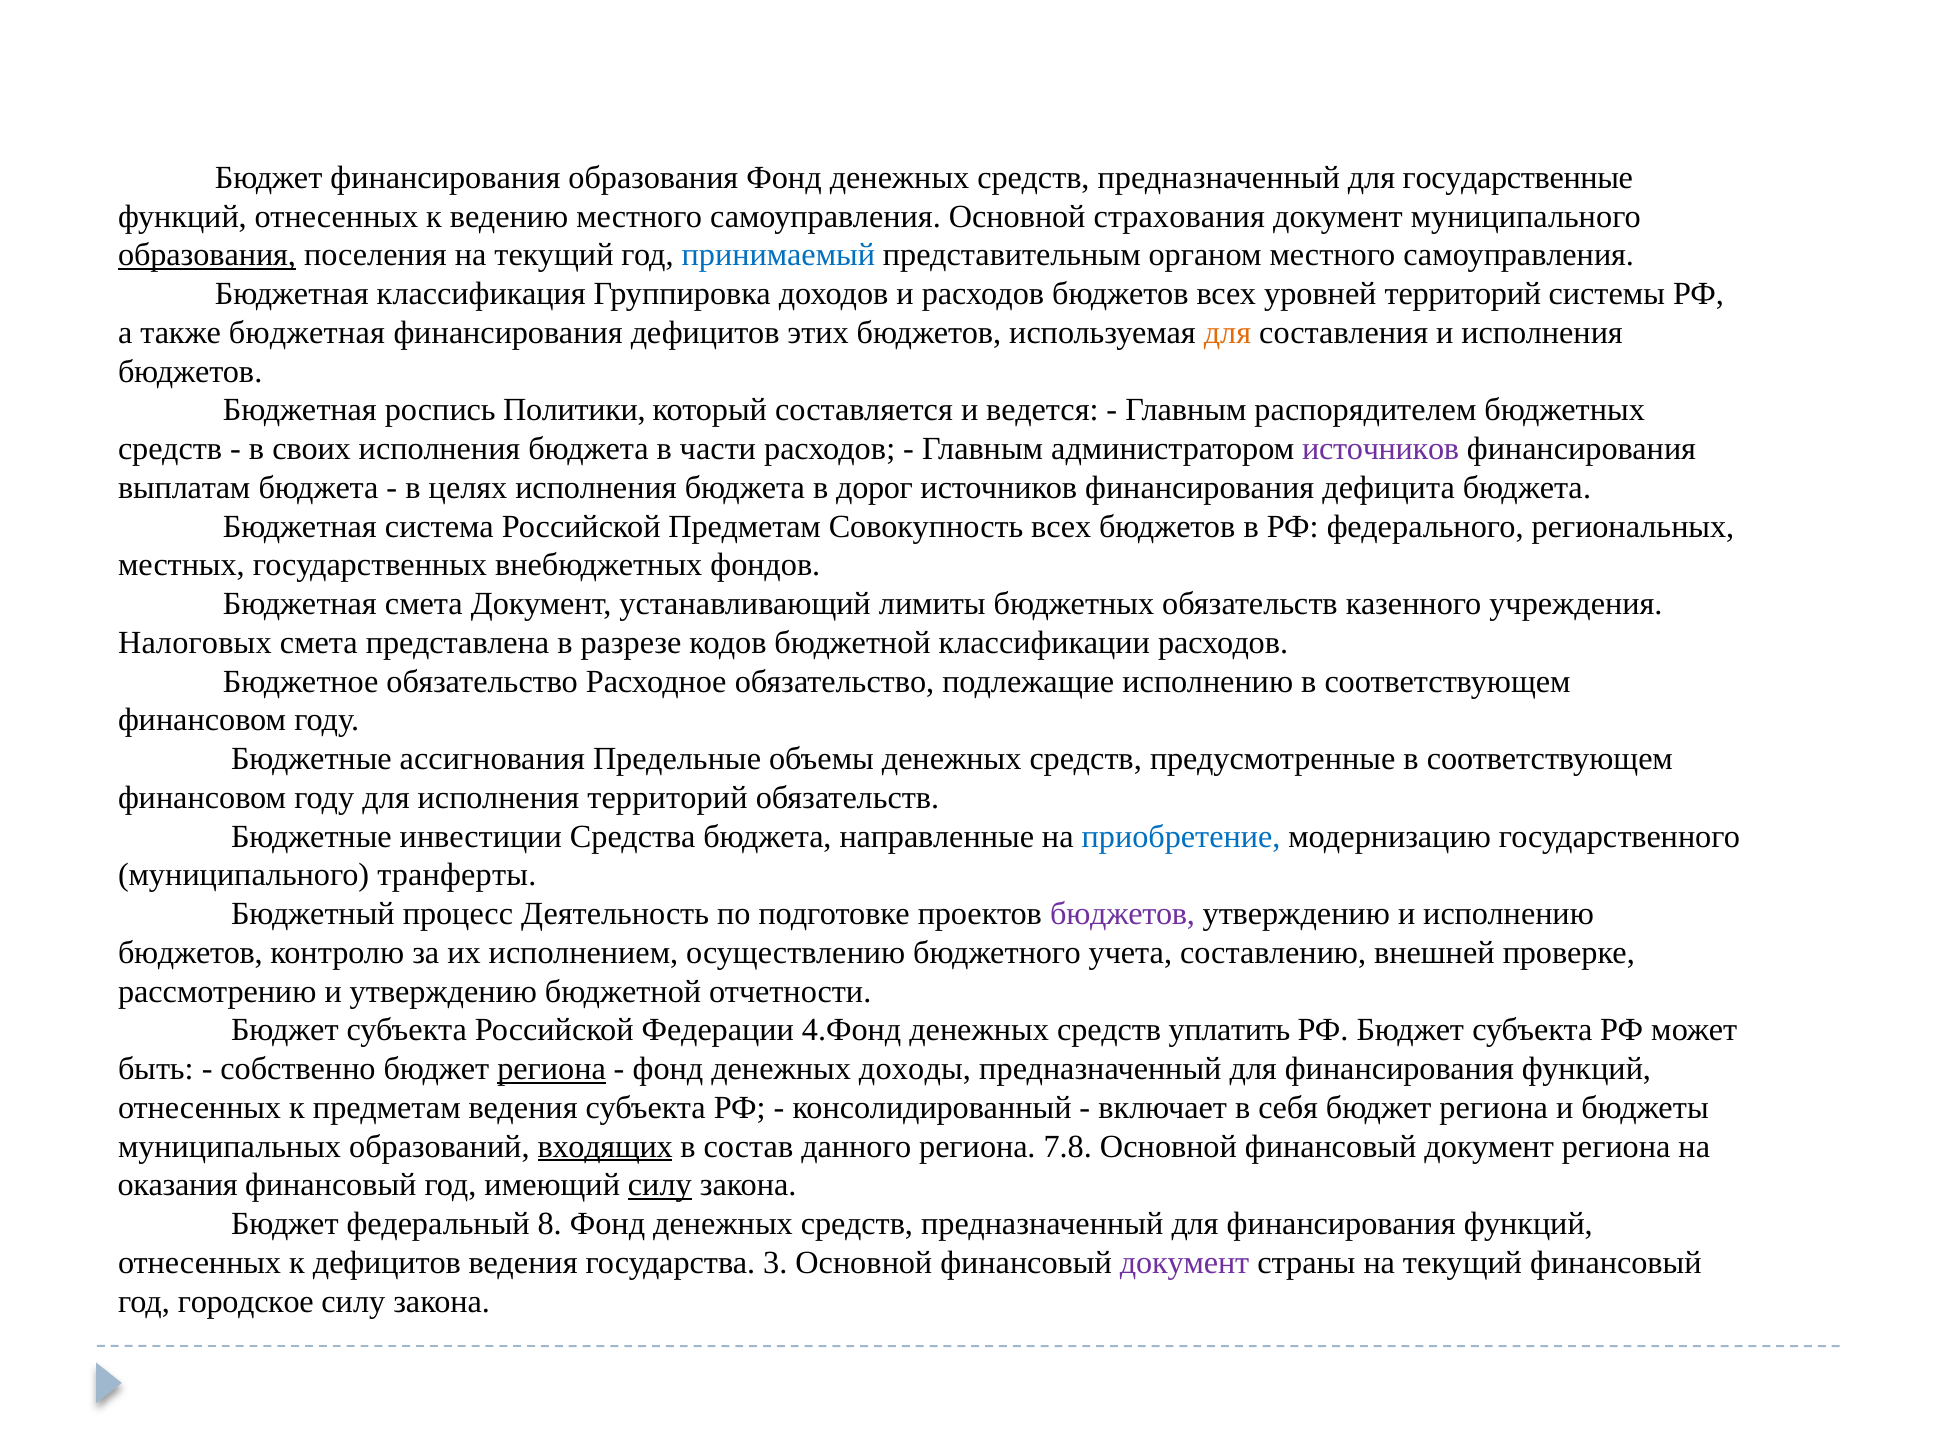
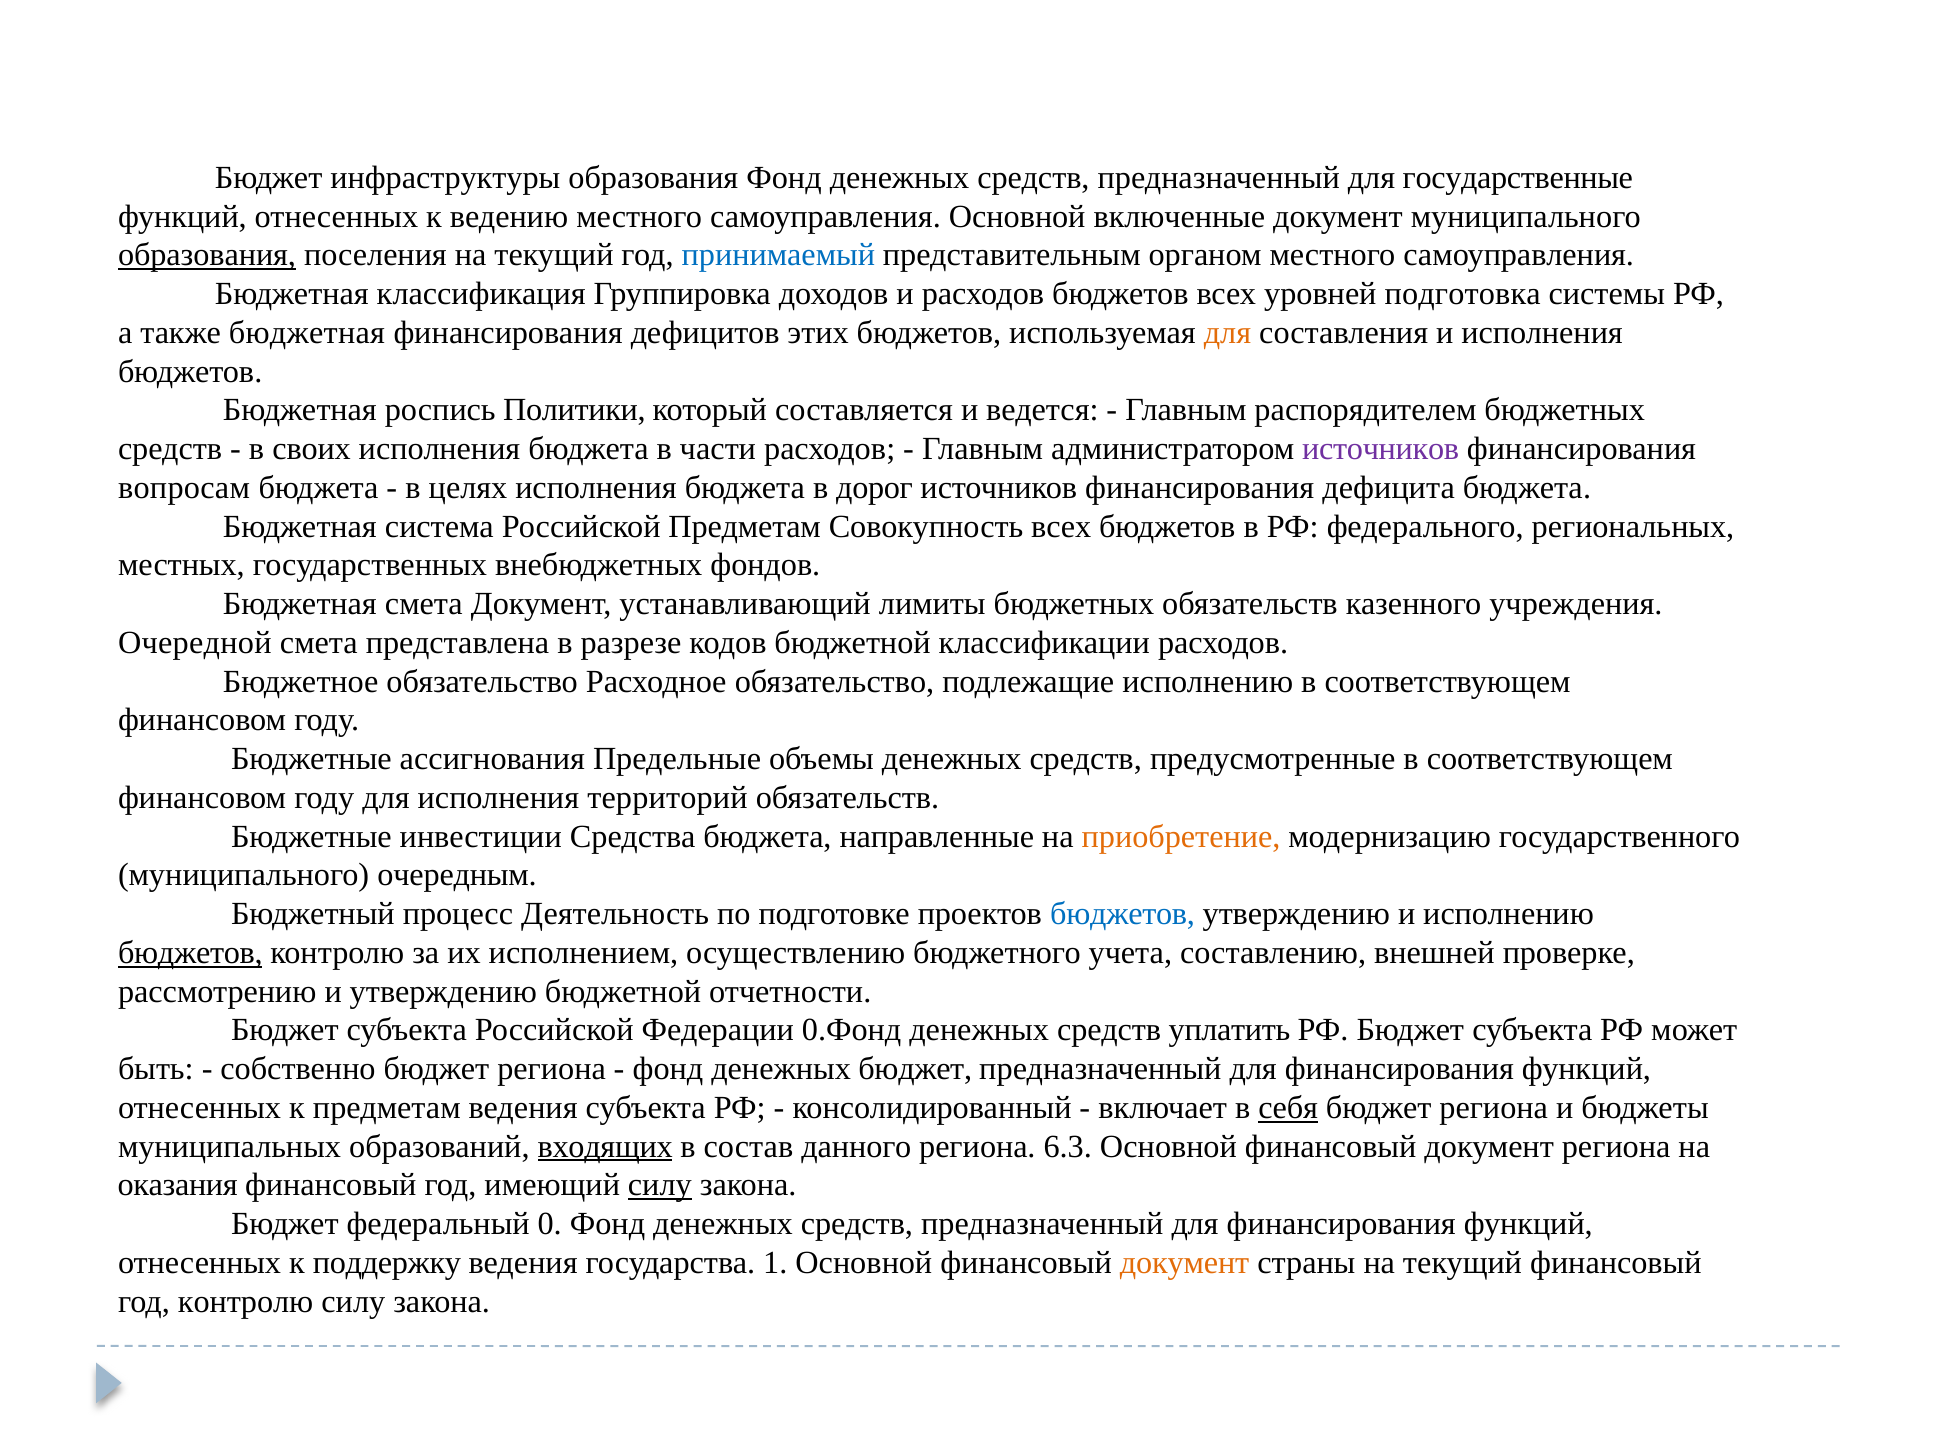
Бюджет финансирования: финансирования -> инфраструктуры
страхования: страхования -> включенные
уровней территорий: территорий -> подготовка
выплатам: выплатам -> вопросам
Налоговых: Налоговых -> Очередной
приобретение colour: blue -> orange
транферты: транферты -> очередным
бюджетов at (1123, 914) colour: purple -> blue
бюджетов at (190, 953) underline: none -> present
4.Фонд: 4.Фонд -> 0.Фонд
региона at (552, 1069) underline: present -> none
денежных доходы: доходы -> бюджет
себя underline: none -> present
7.8: 7.8 -> 6.3
8: 8 -> 0
к дефицитов: дефицитов -> поддержку
3: 3 -> 1
документ at (1185, 1263) colour: purple -> orange
год городское: городское -> контролю
